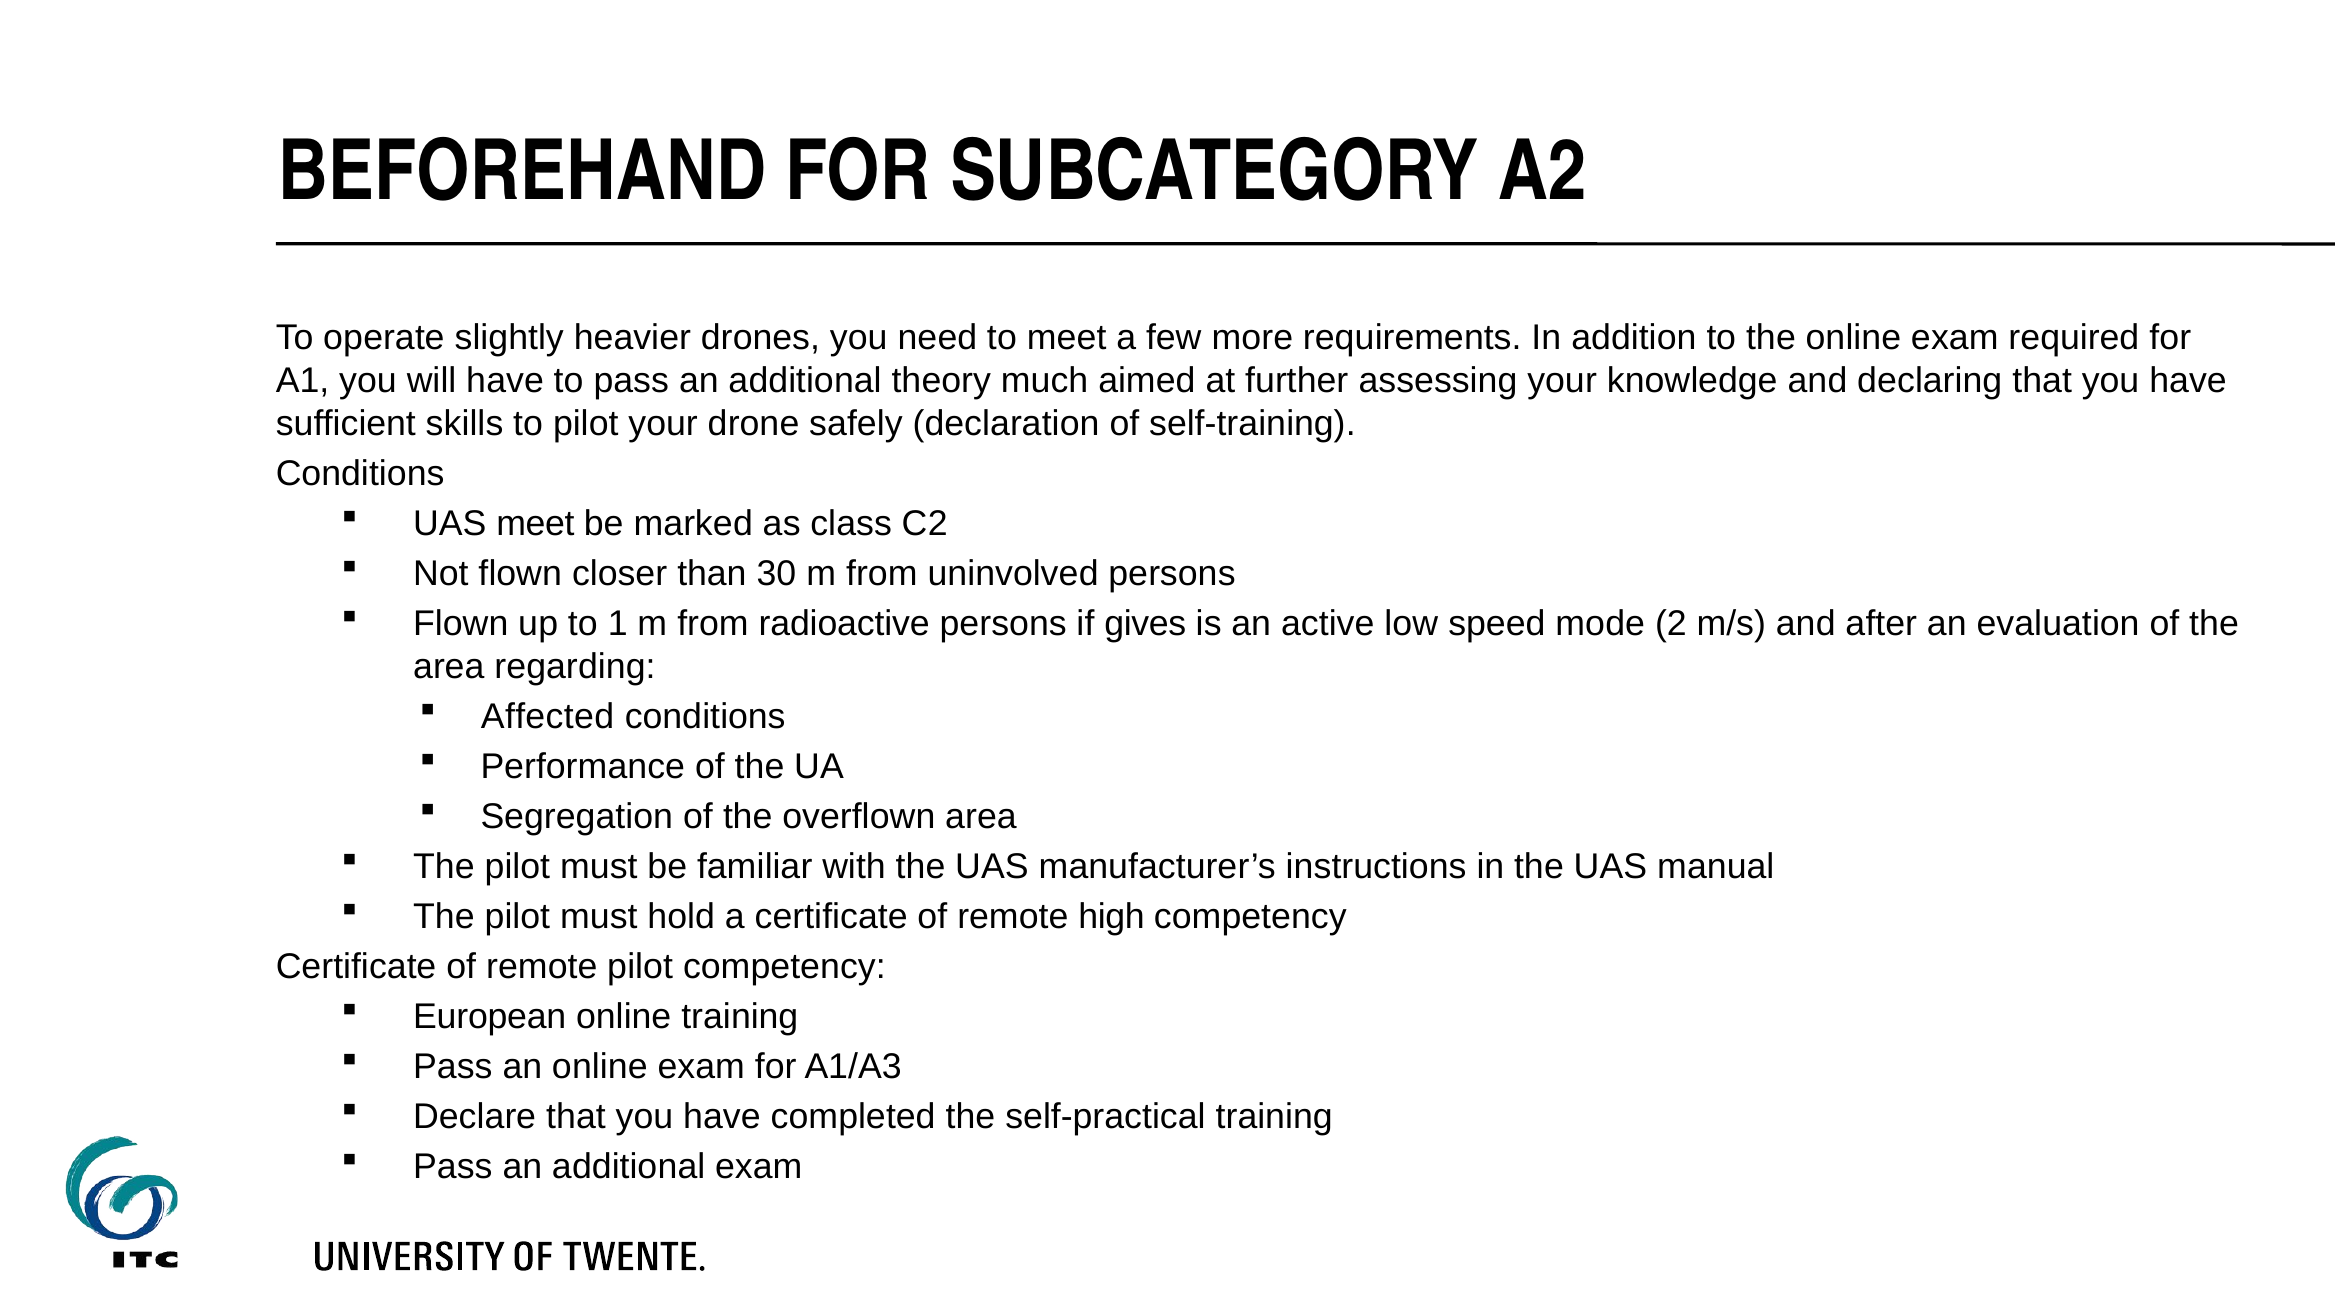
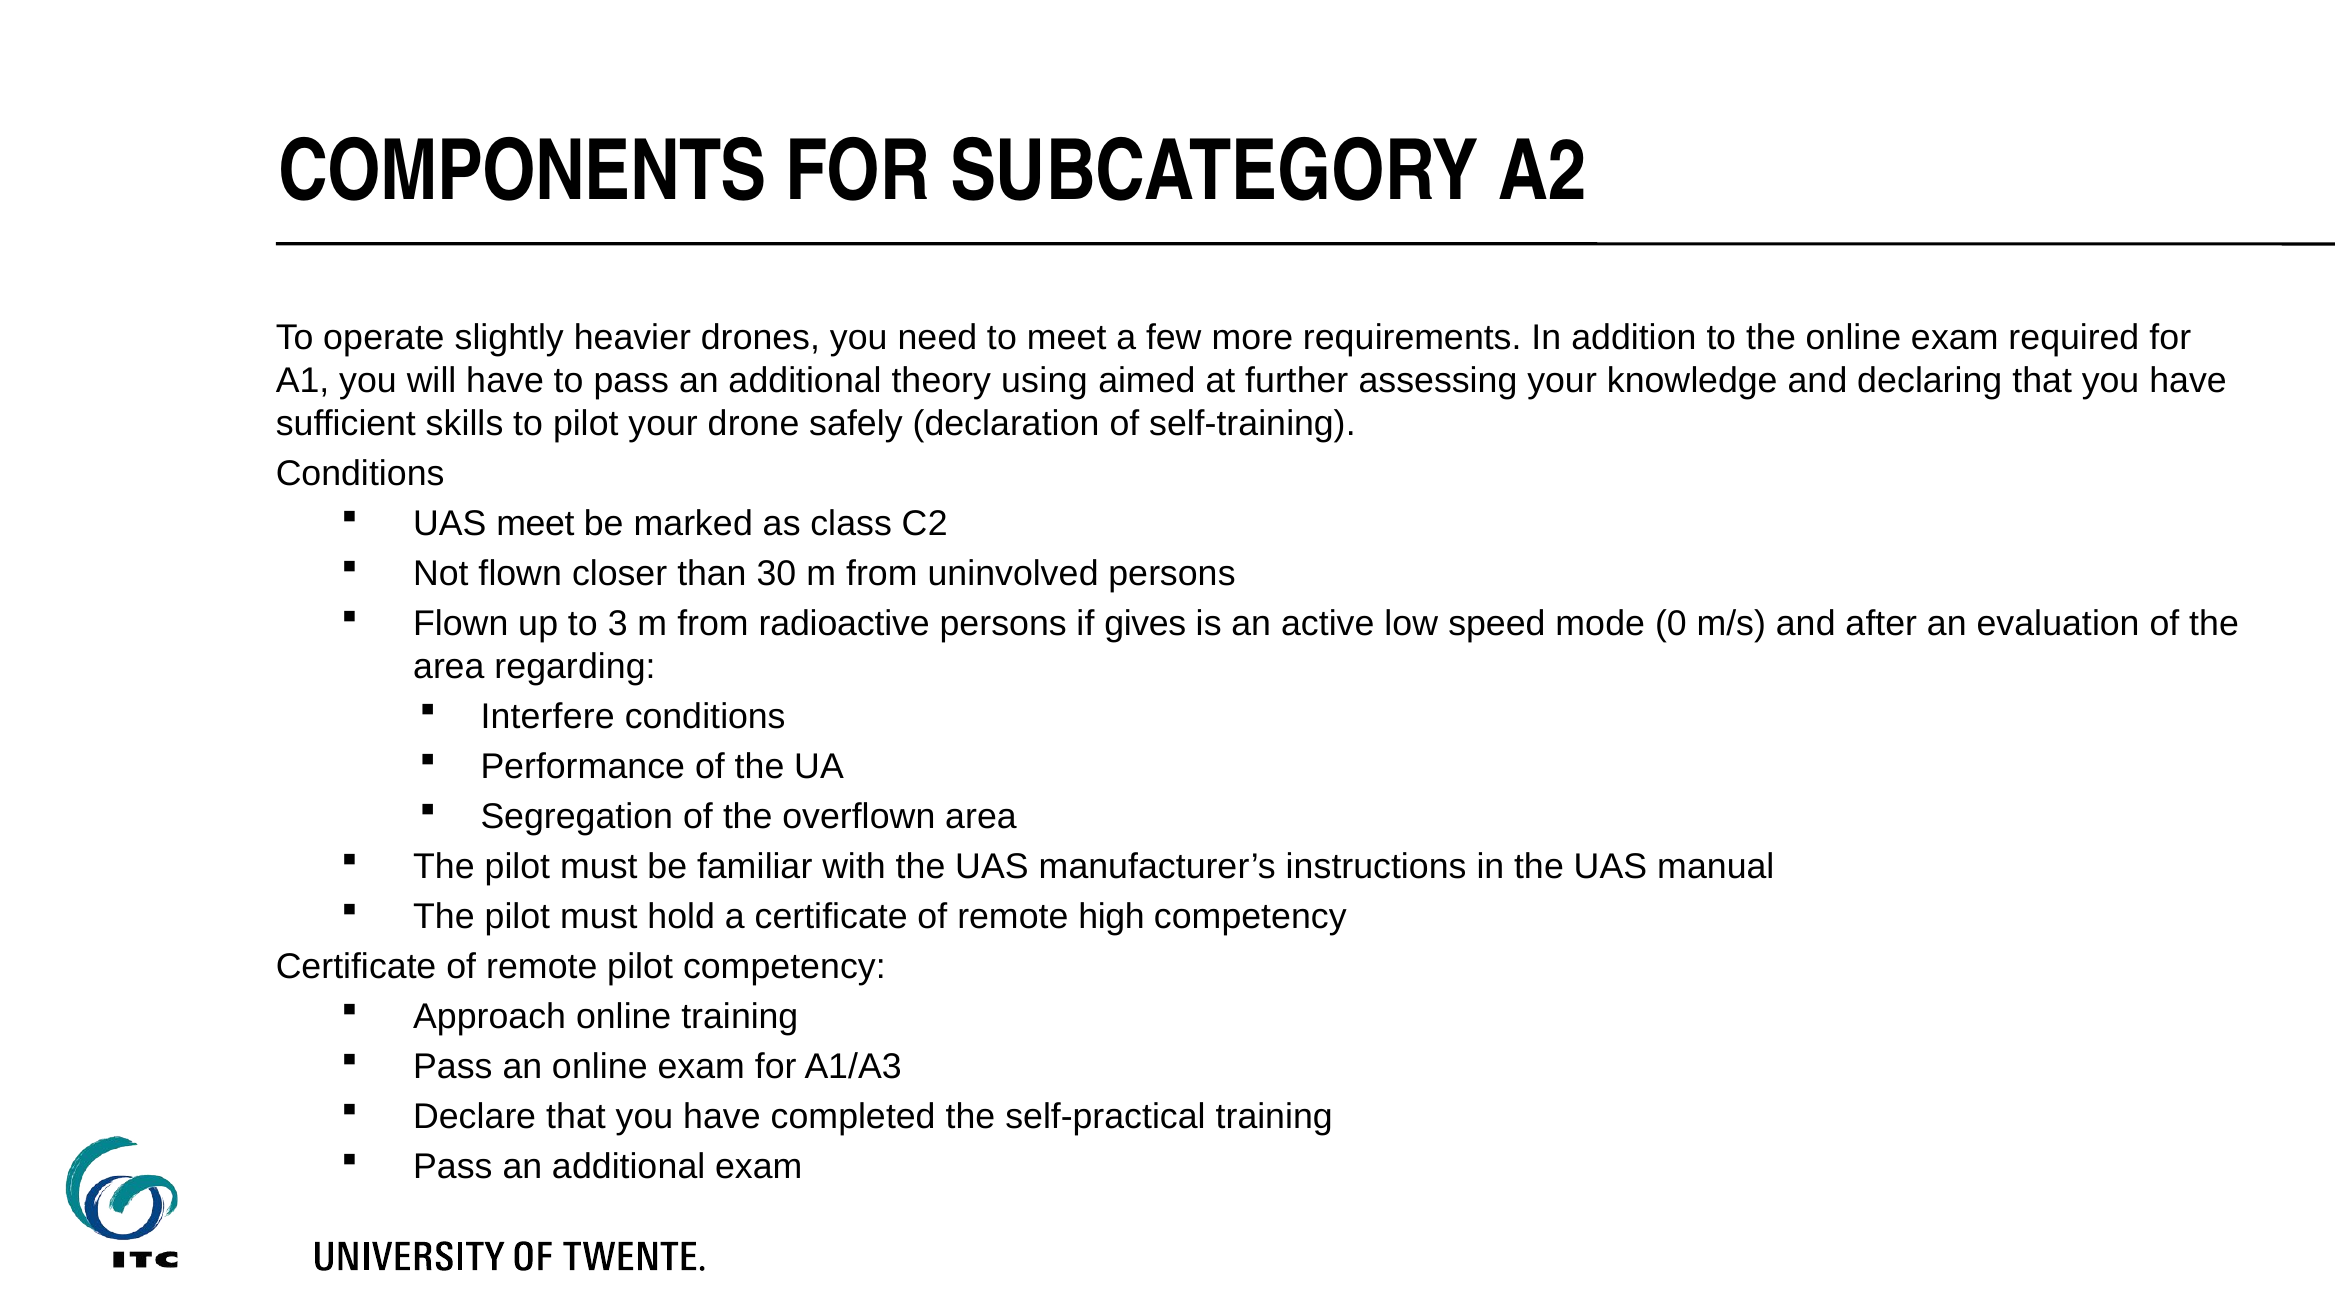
BEFOREHAND: BEFOREHAND -> COMPONENTS
much: much -> using
1: 1 -> 3
2: 2 -> 0
Affected: Affected -> Interfere
European: European -> Approach
